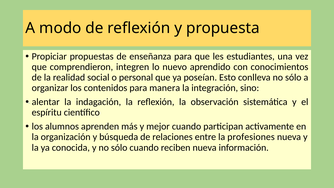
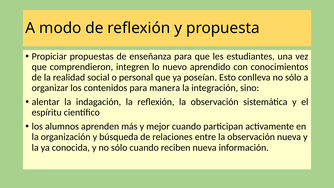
entre la profesiones: profesiones -> observación
